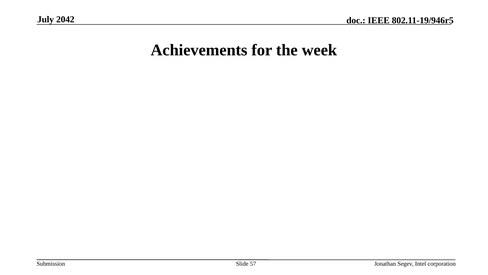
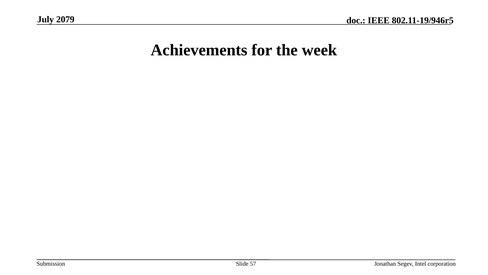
2042: 2042 -> 2079
